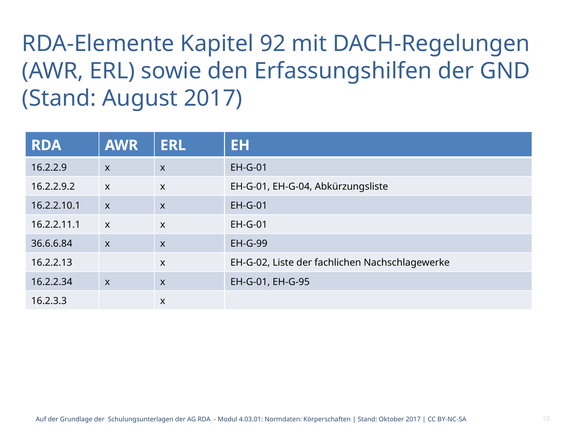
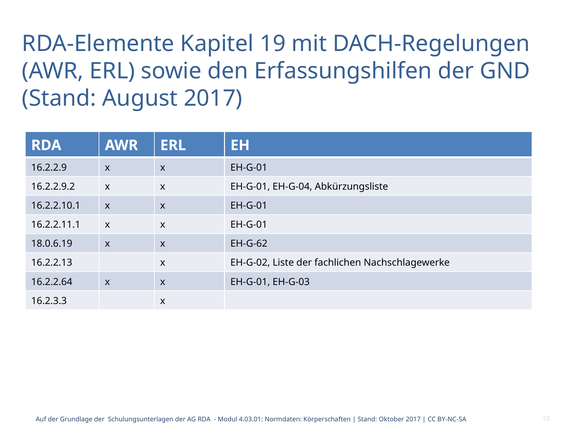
92: 92 -> 19
36.6.6.84: 36.6.6.84 -> 18.0.6.19
EH-G-99: EH-G-99 -> EH-G-62
16.2.2.34: 16.2.2.34 -> 16.2.2.64
EH-G-95: EH-G-95 -> EH-G-03
